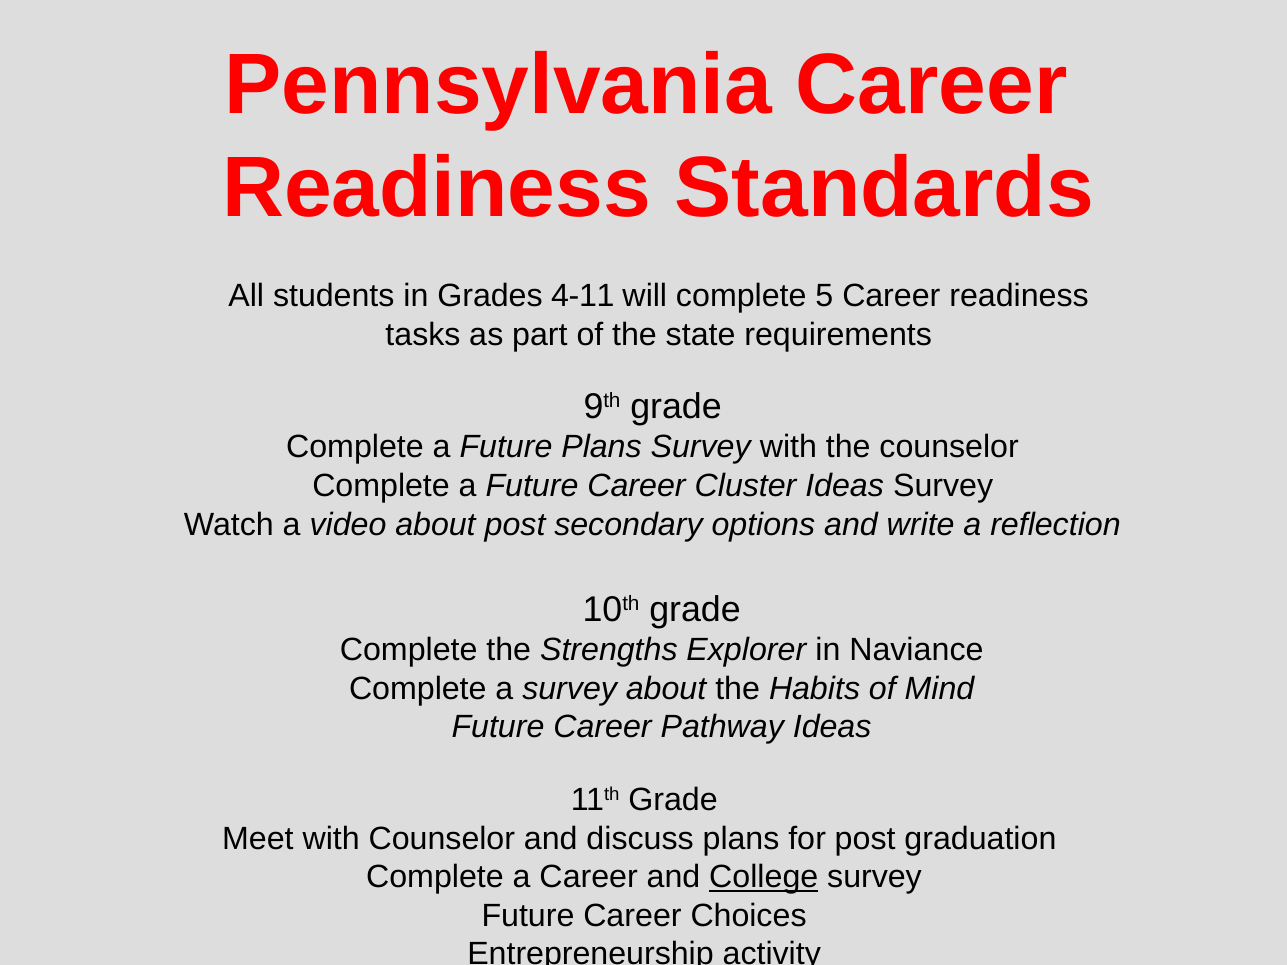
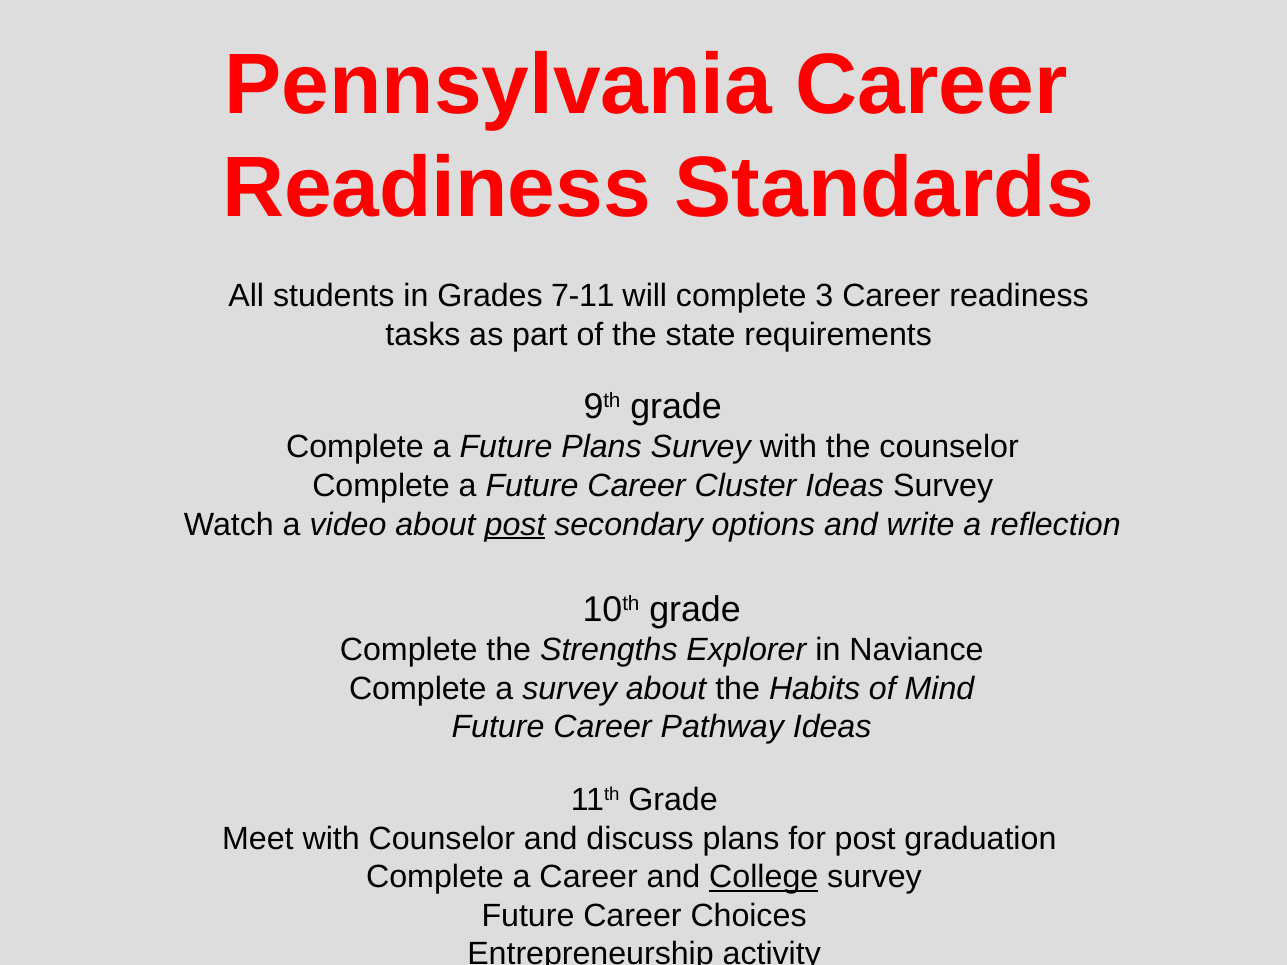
4-11: 4-11 -> 7-11
5: 5 -> 3
post at (515, 525) underline: none -> present
